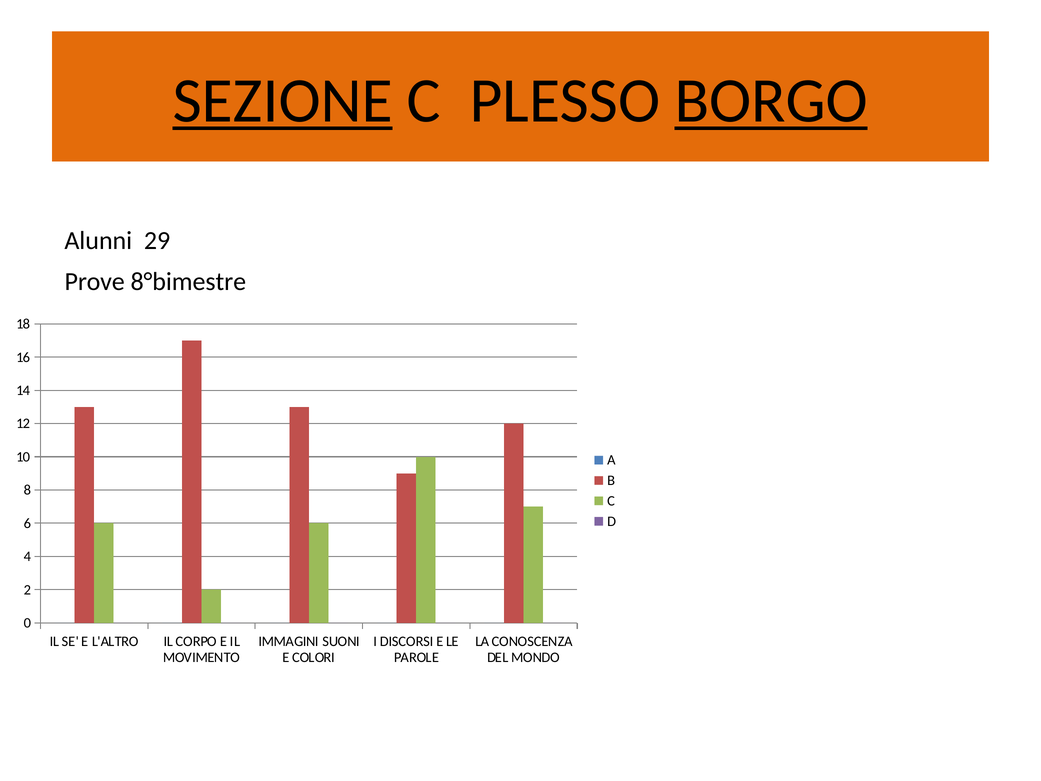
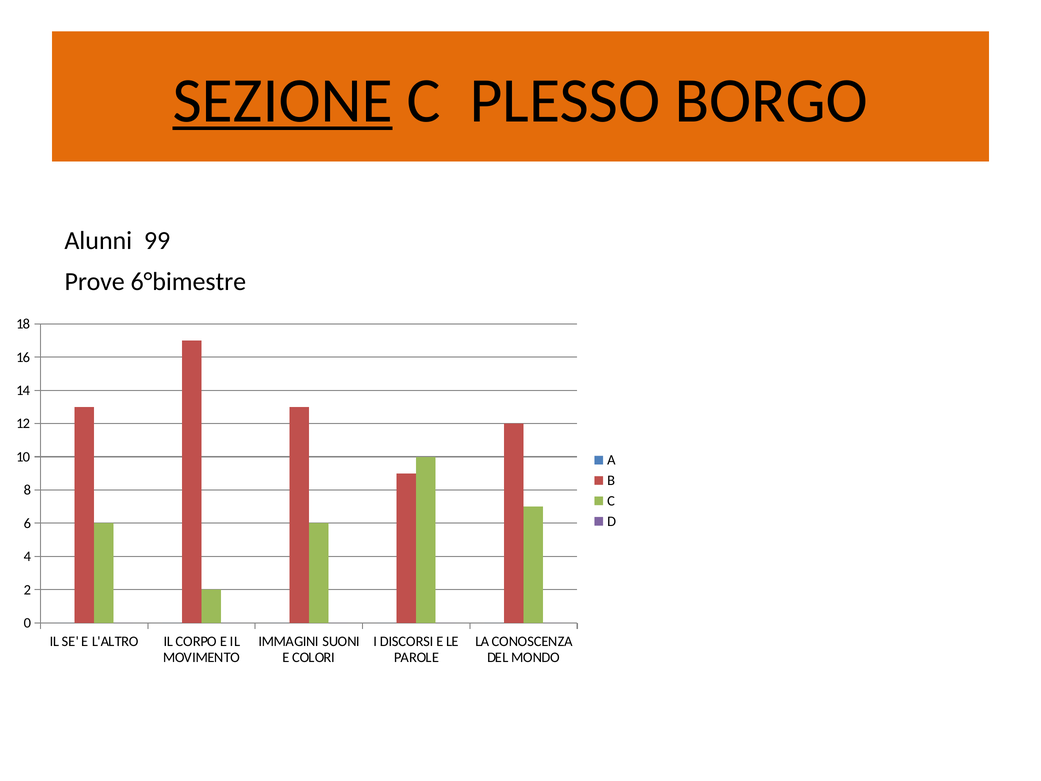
BORGO underline: present -> none
29: 29 -> 99
8°bimestre: 8°bimestre -> 6°bimestre
